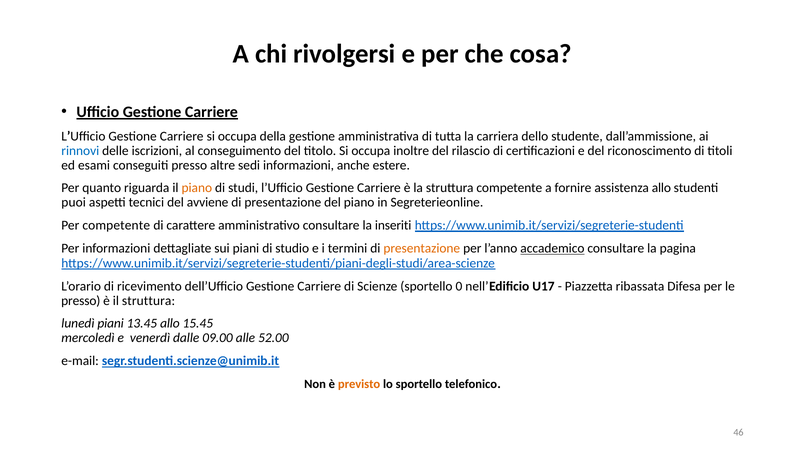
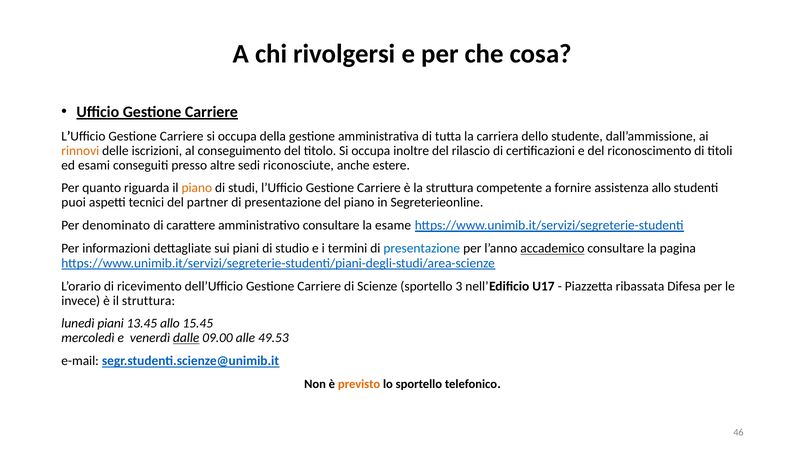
rinnovi colour: blue -> orange
sedi informazioni: informazioni -> riconosciute
avviene: avviene -> partner
Per competente: competente -> denominato
inseriti: inseriti -> esame
presentazione at (422, 248) colour: orange -> blue
0: 0 -> 3
presso at (81, 300): presso -> invece
dalle underline: none -> present
52.00: 52.00 -> 49.53
